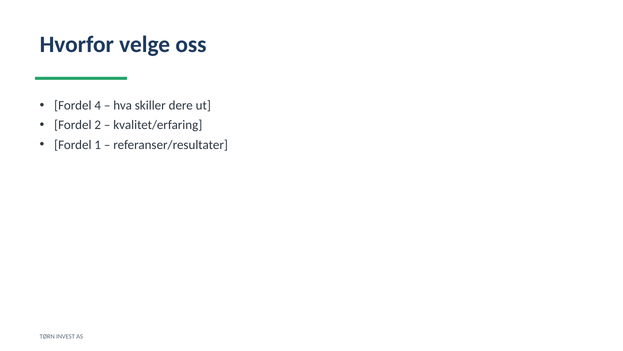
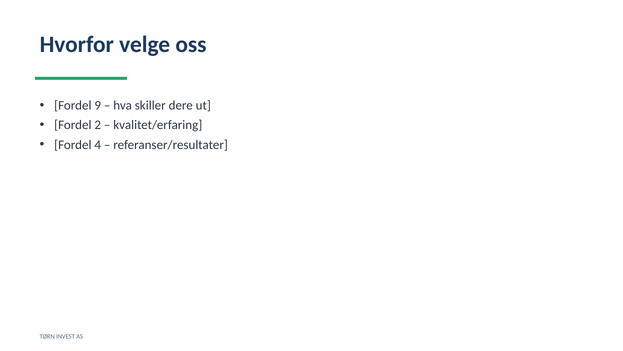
4: 4 -> 9
1: 1 -> 4
